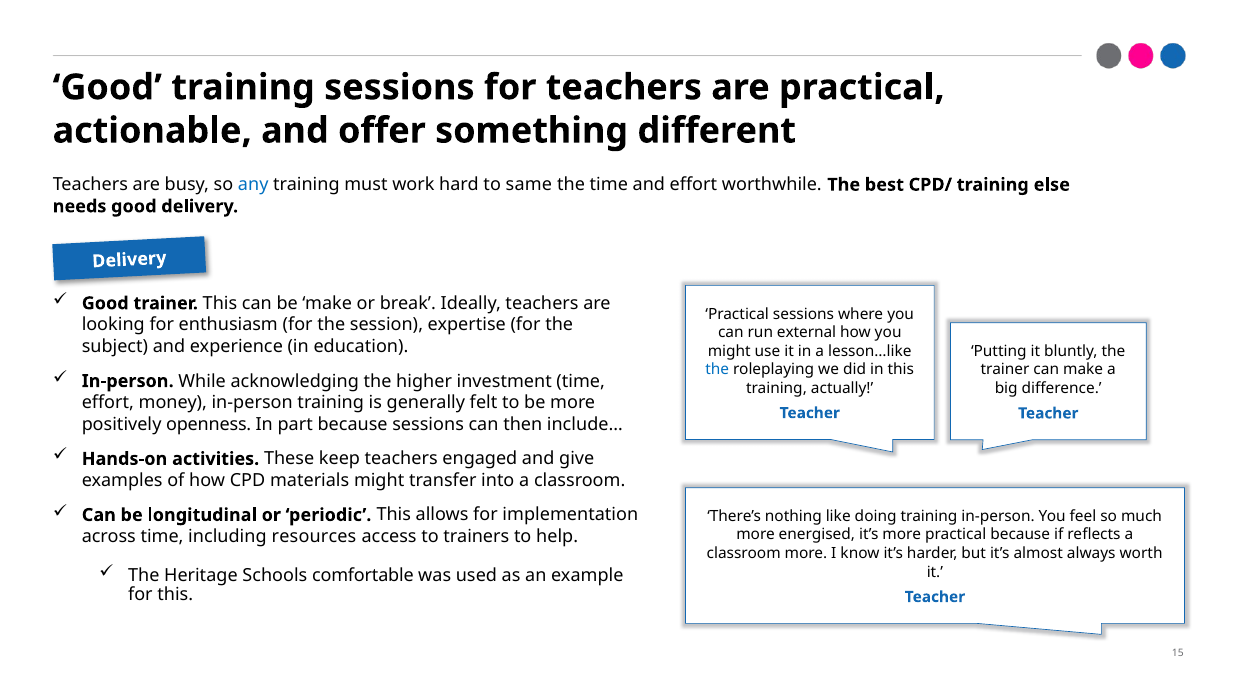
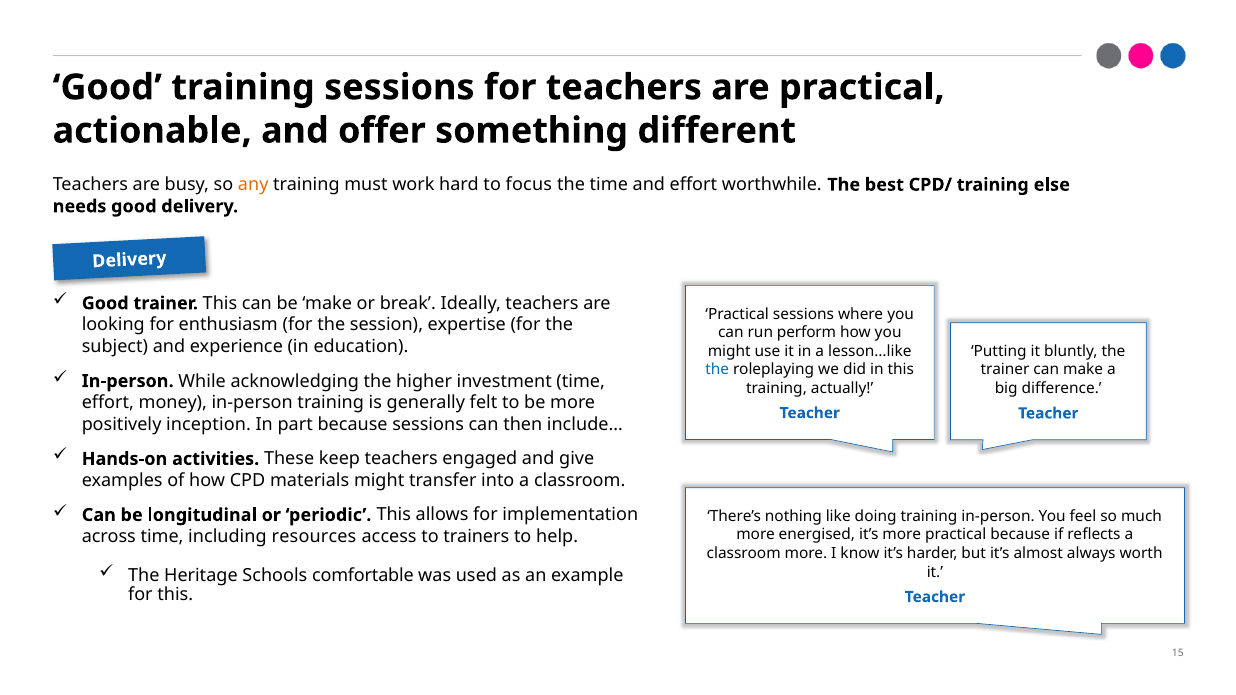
any colour: blue -> orange
same: same -> focus
external: external -> perform
openness: openness -> inception
